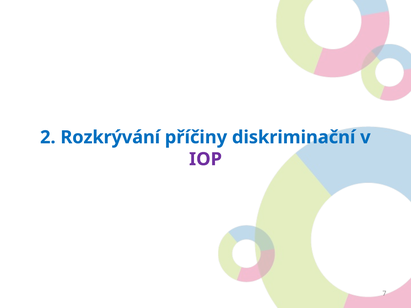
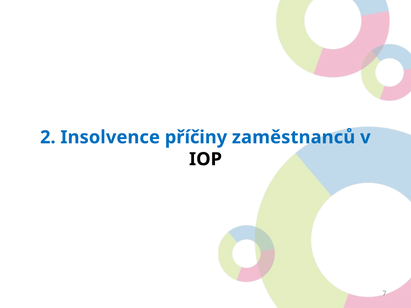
Rozkrývání: Rozkrývání -> Insolvence
diskriminační: diskriminační -> zaměstnanců
IOP colour: purple -> black
